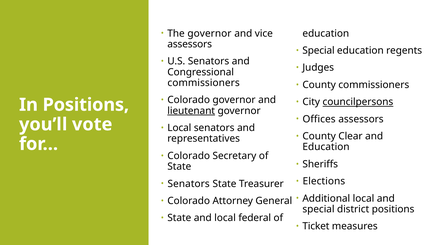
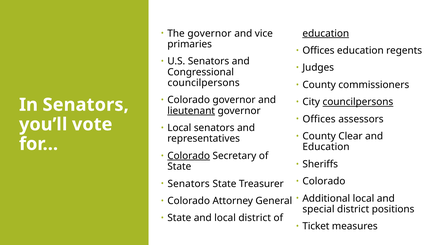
education at (326, 33) underline: none -> present
assessors at (190, 44): assessors -> primaries
Special at (319, 51): Special -> Offices
commissioners at (204, 83): commissioners -> councilpersons
In Positions: Positions -> Senators
Colorado at (189, 156) underline: none -> present
Elections at (324, 181): Elections -> Colorado
local federal: federal -> district
